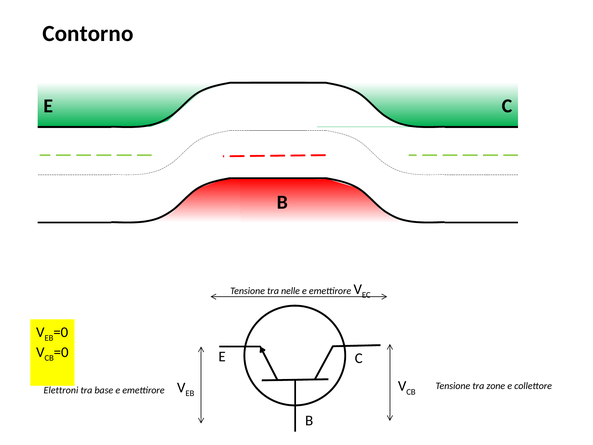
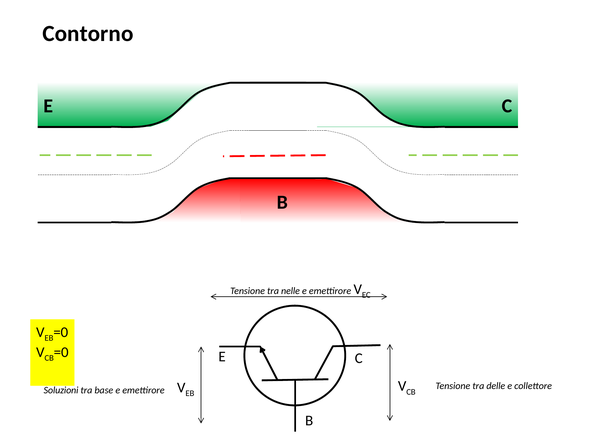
zone: zone -> delle
Elettroni: Elettroni -> Soluzioni
